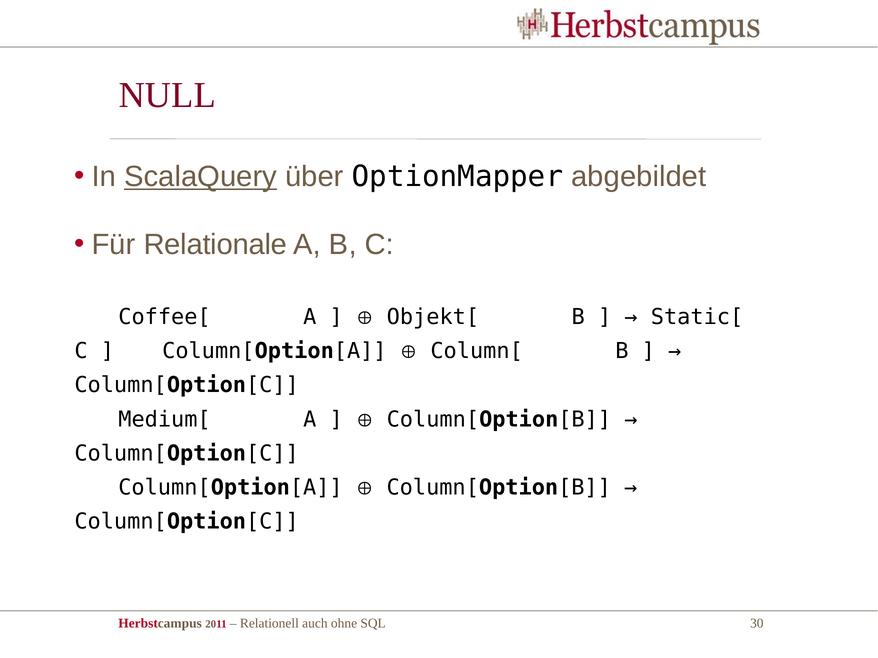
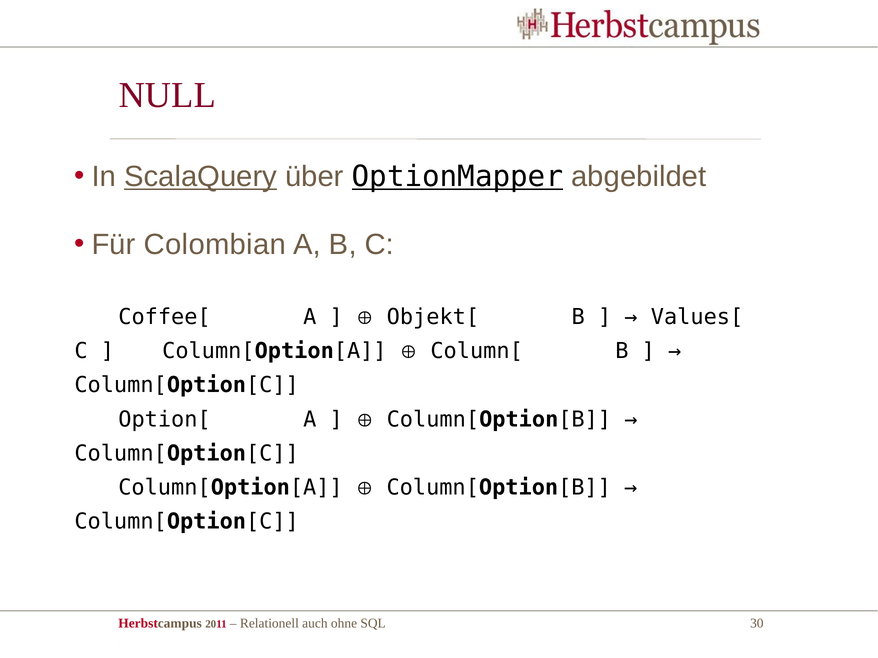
OptionMapper underline: none -> present
Relationale: Relationale -> Colombian
Static[: Static[ -> Values[
Medium[: Medium[ -> Option[
